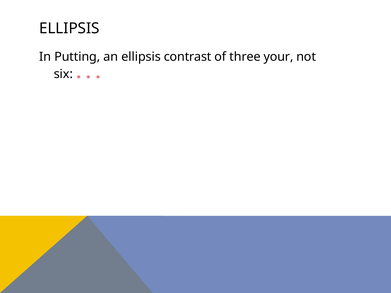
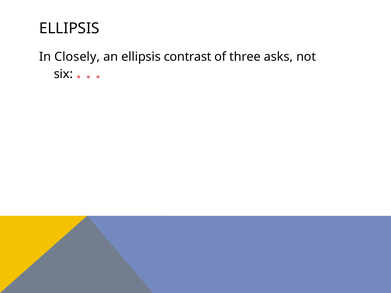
Putting: Putting -> Closely
your: your -> asks
